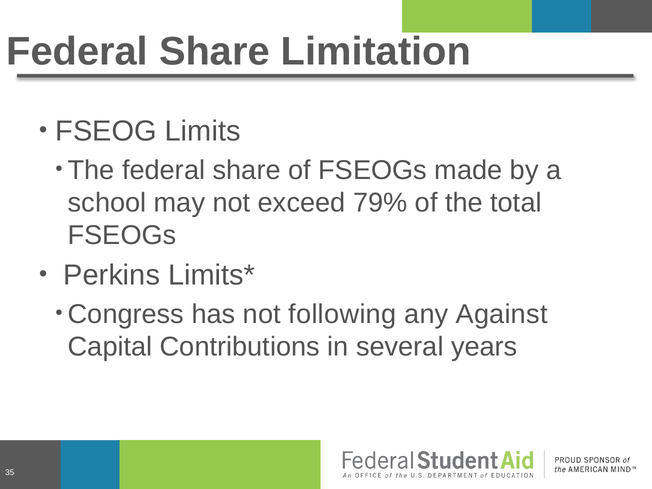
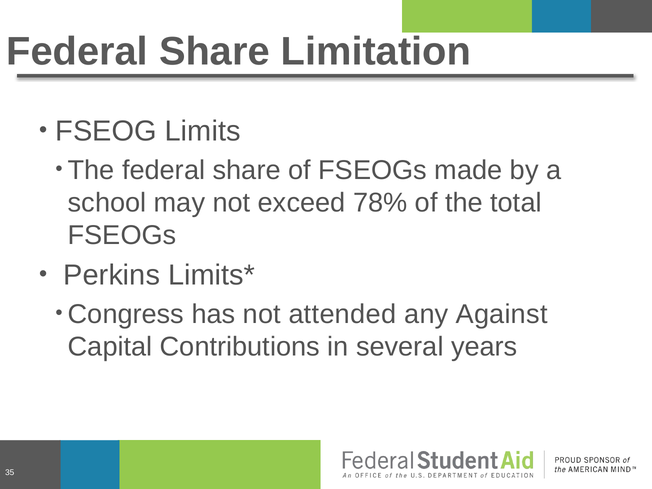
79%: 79% -> 78%
following: following -> attended
